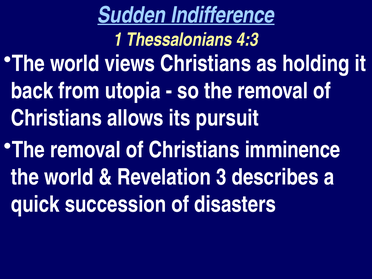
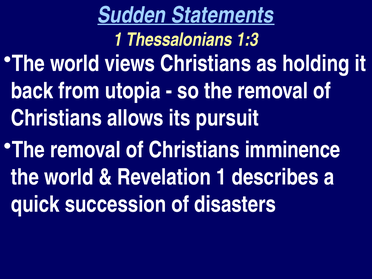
Indifference: Indifference -> Statements
4:3: 4:3 -> 1:3
Revelation 3: 3 -> 1
